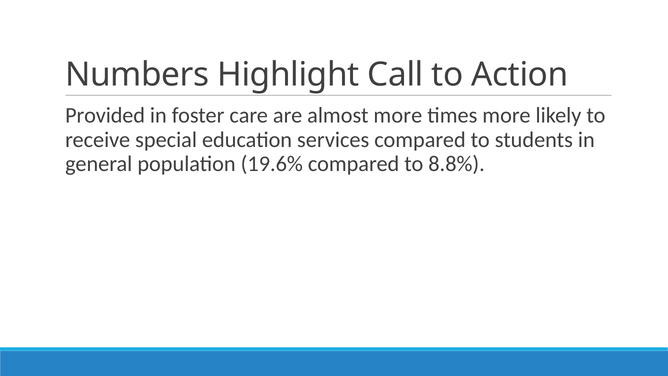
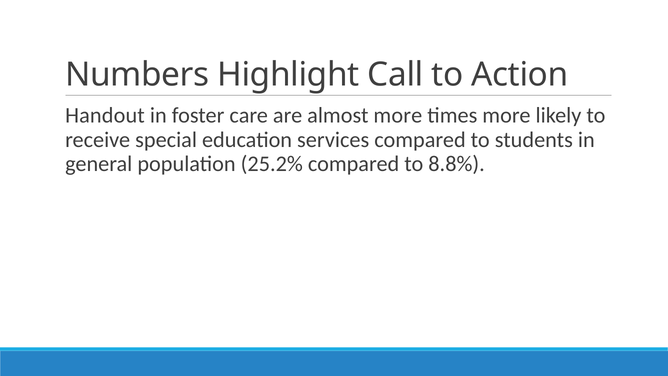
Provided: Provided -> Handout
19.6%: 19.6% -> 25.2%
